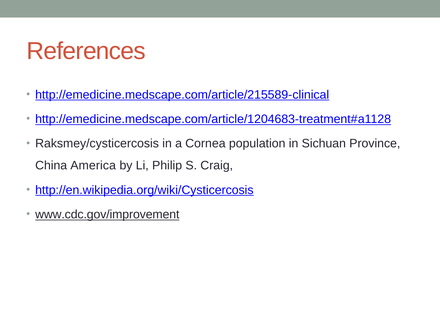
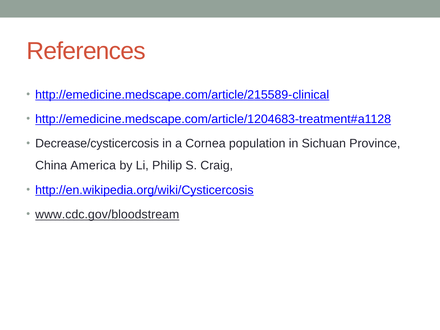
Raksmey/cysticercosis: Raksmey/cysticercosis -> Decrease/cysticercosis
www.cdc.gov/improvement: www.cdc.gov/improvement -> www.cdc.gov/bloodstream
